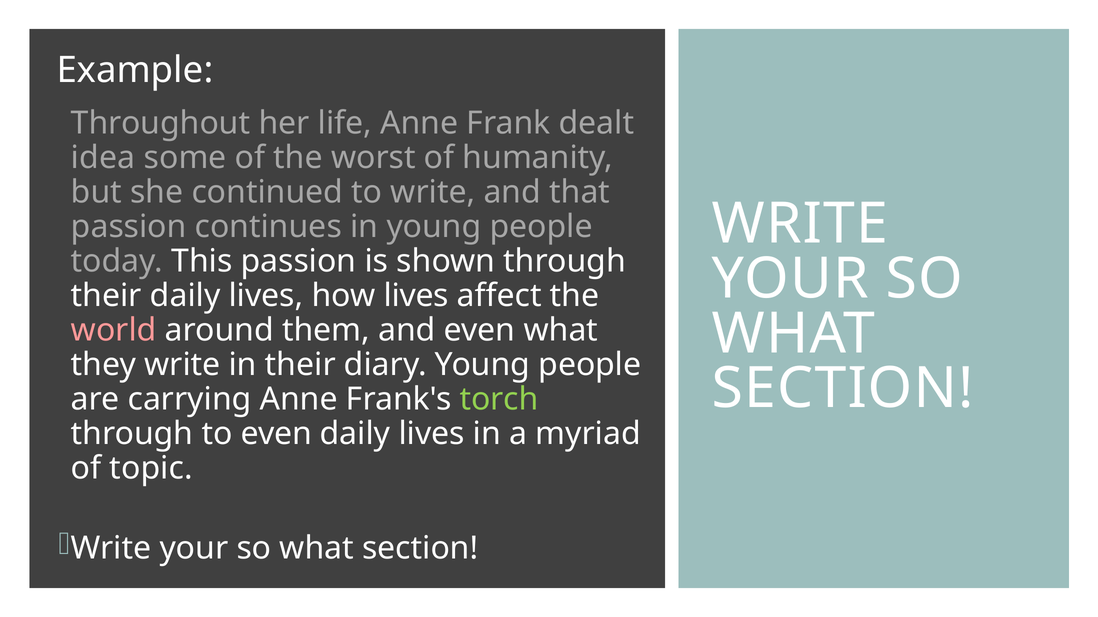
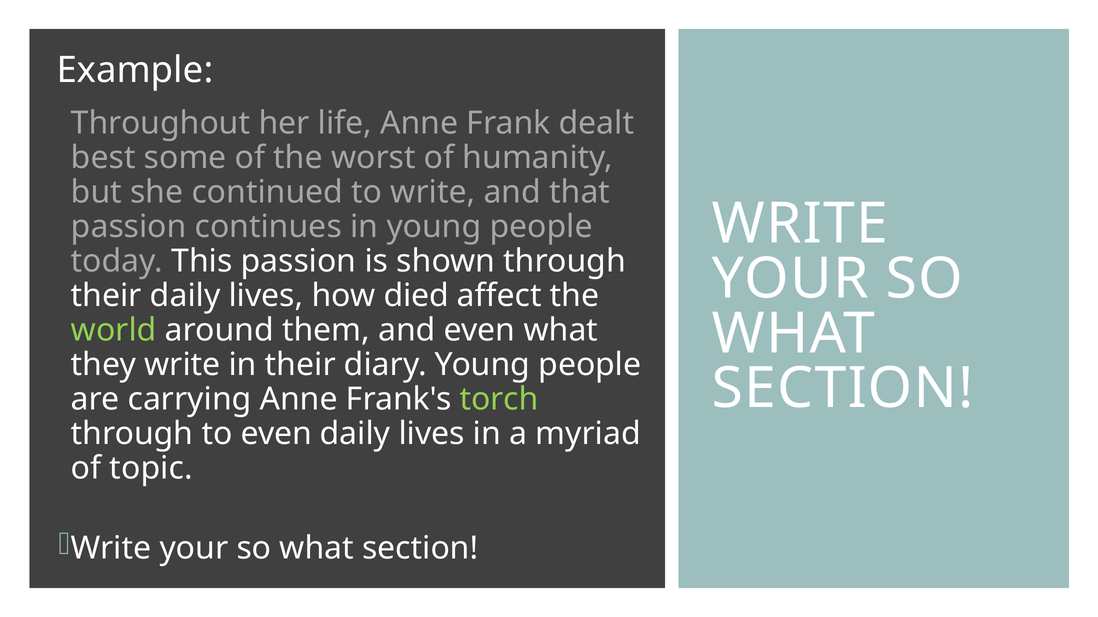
idea: idea -> best
how lives: lives -> died
world colour: pink -> light green
